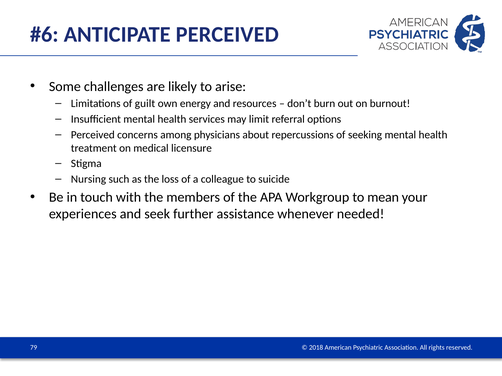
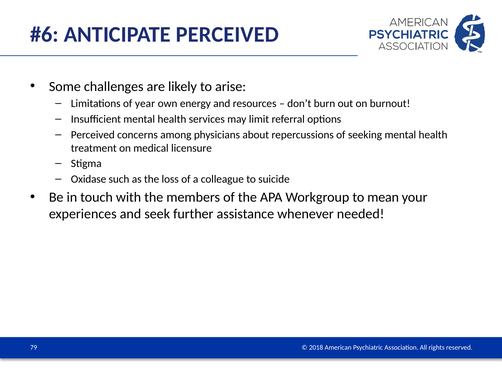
guilt: guilt -> year
Nursing: Nursing -> Oxidase
